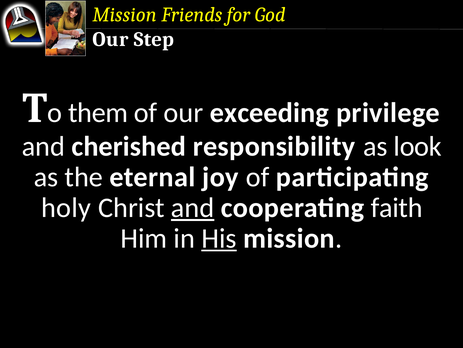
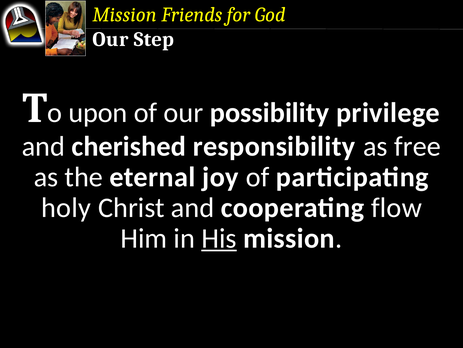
them: them -> upon
exceeding: exceeding -> possibility
look: look -> free
and at (193, 207) underline: present -> none
faith: faith -> flow
